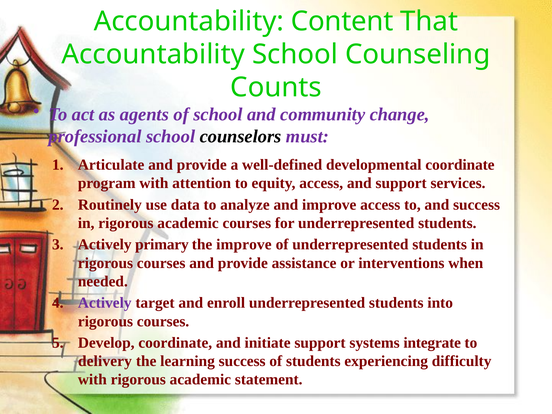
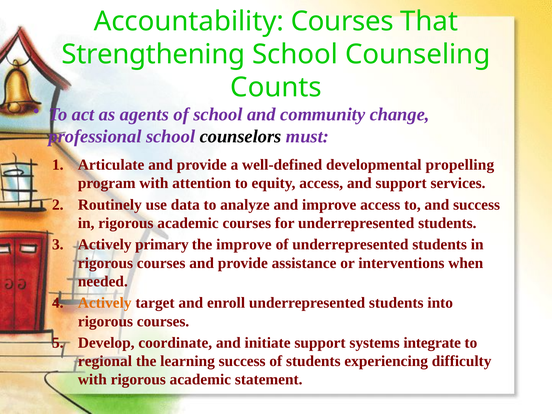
Accountability Content: Content -> Courses
Accountability at (153, 54): Accountability -> Strengthening
developmental coordinate: coordinate -> propelling
Actively at (105, 303) colour: purple -> orange
delivery: delivery -> regional
